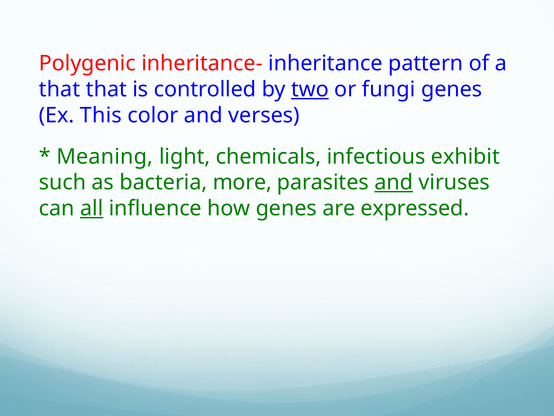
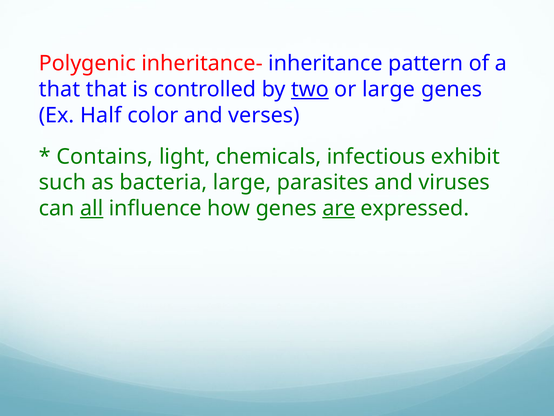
or fungi: fungi -> large
This: This -> Half
Meaning: Meaning -> Contains
bacteria more: more -> large
and at (394, 182) underline: present -> none
are underline: none -> present
